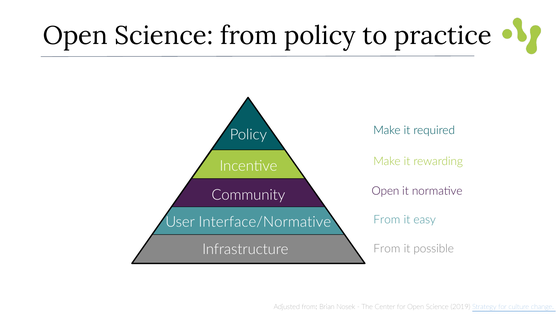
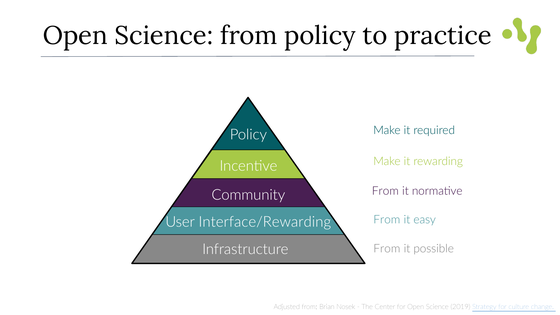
Open at (385, 191): Open -> From
Interface/Normative: Interface/Normative -> Interface/Rewarding
